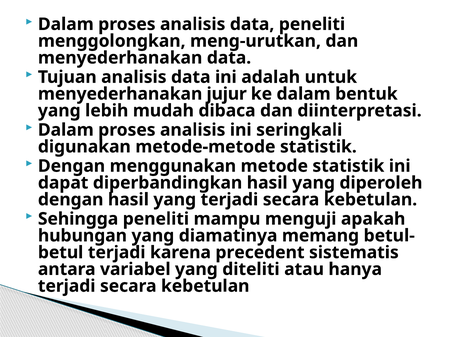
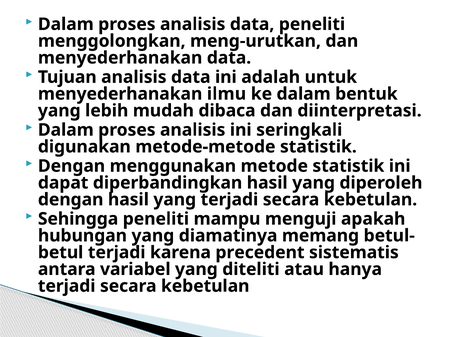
jujur: jujur -> ilmu
